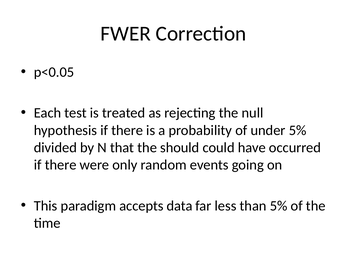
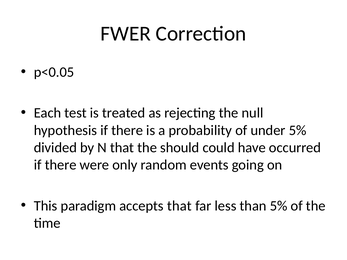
accepts data: data -> that
